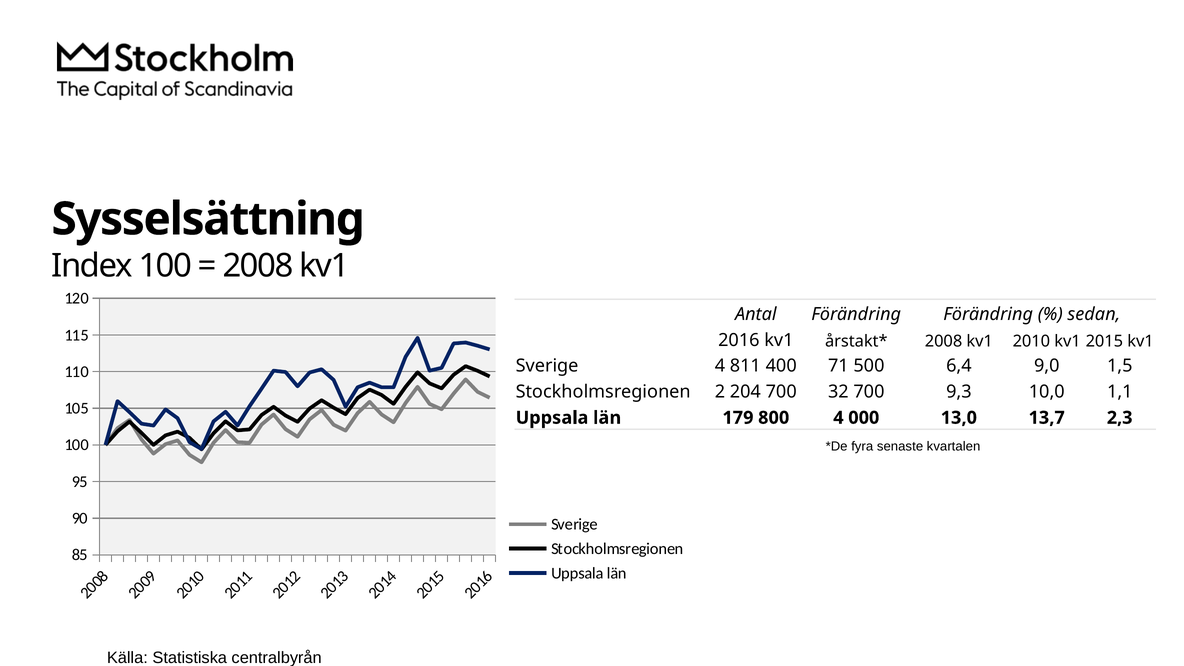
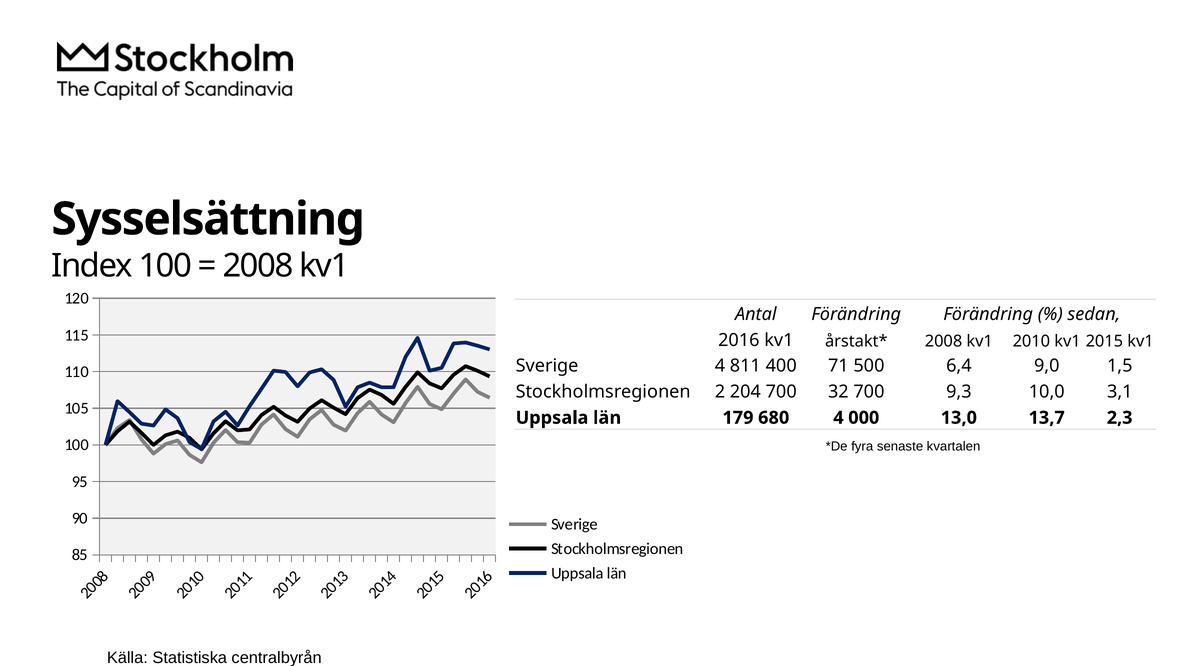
1,1: 1,1 -> 3,1
800: 800 -> 680
